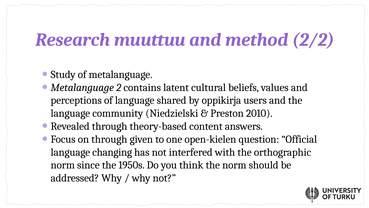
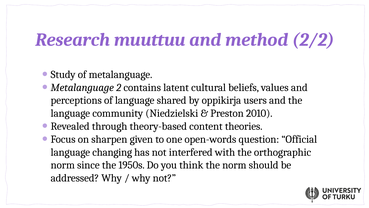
answers: answers -> theories
on through: through -> sharpen
open-kielen: open-kielen -> open-words
